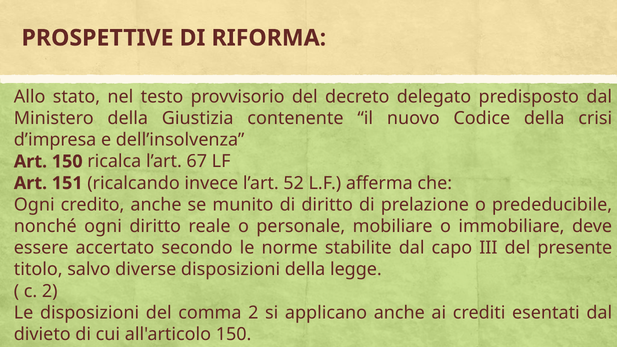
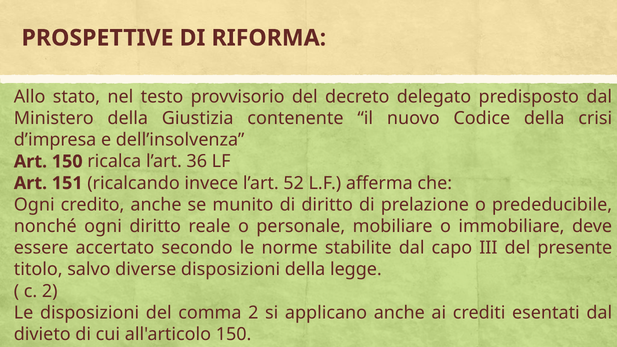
67: 67 -> 36
